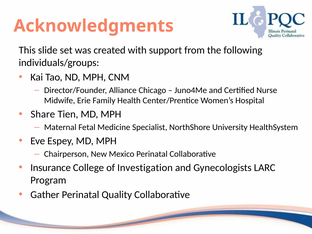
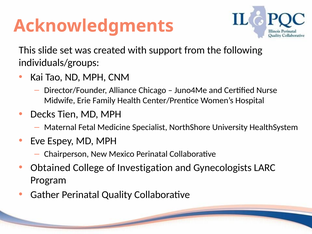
Share: Share -> Decks
Insurance: Insurance -> Obtained
